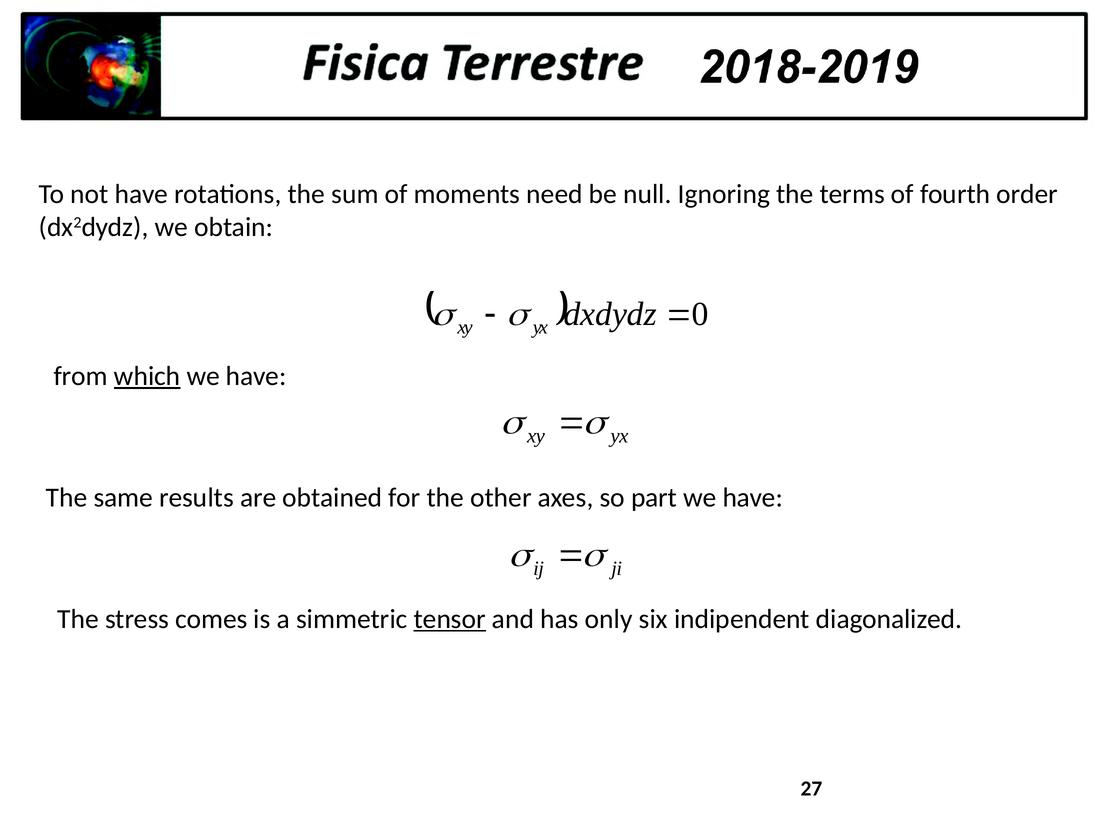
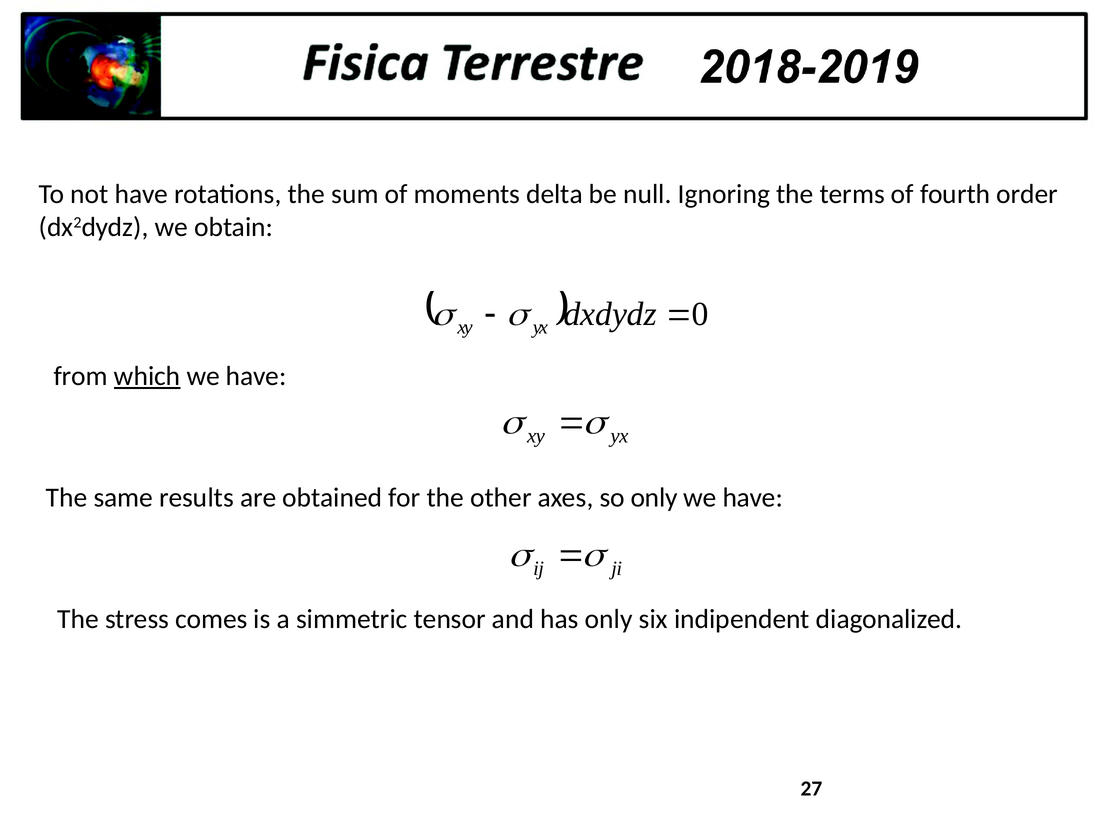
need: need -> delta
so part: part -> only
tensor underline: present -> none
